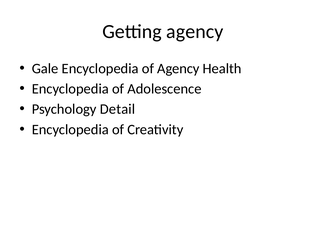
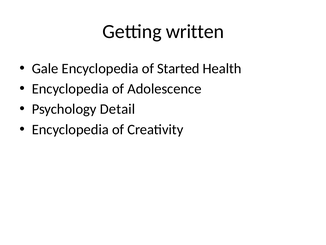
Getting agency: agency -> written
of Agency: Agency -> Started
